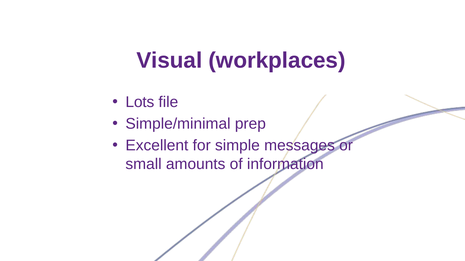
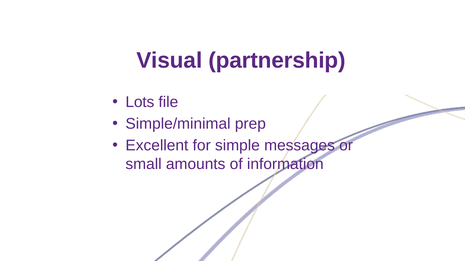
workplaces: workplaces -> partnership
